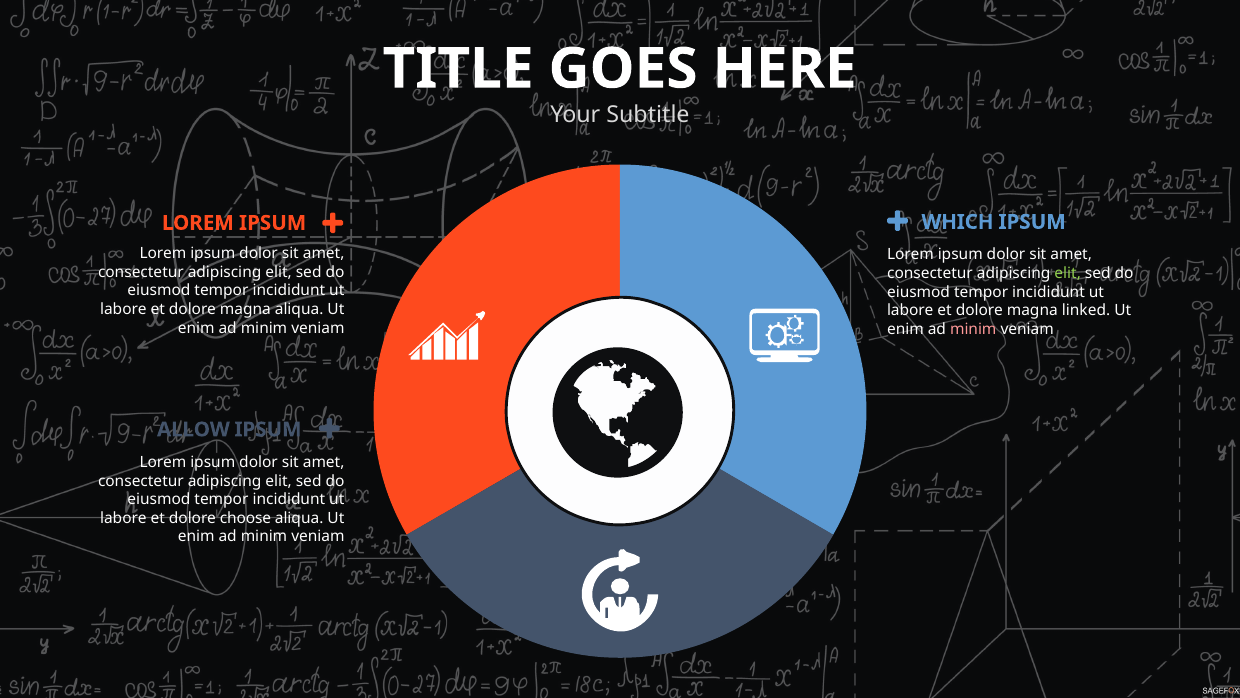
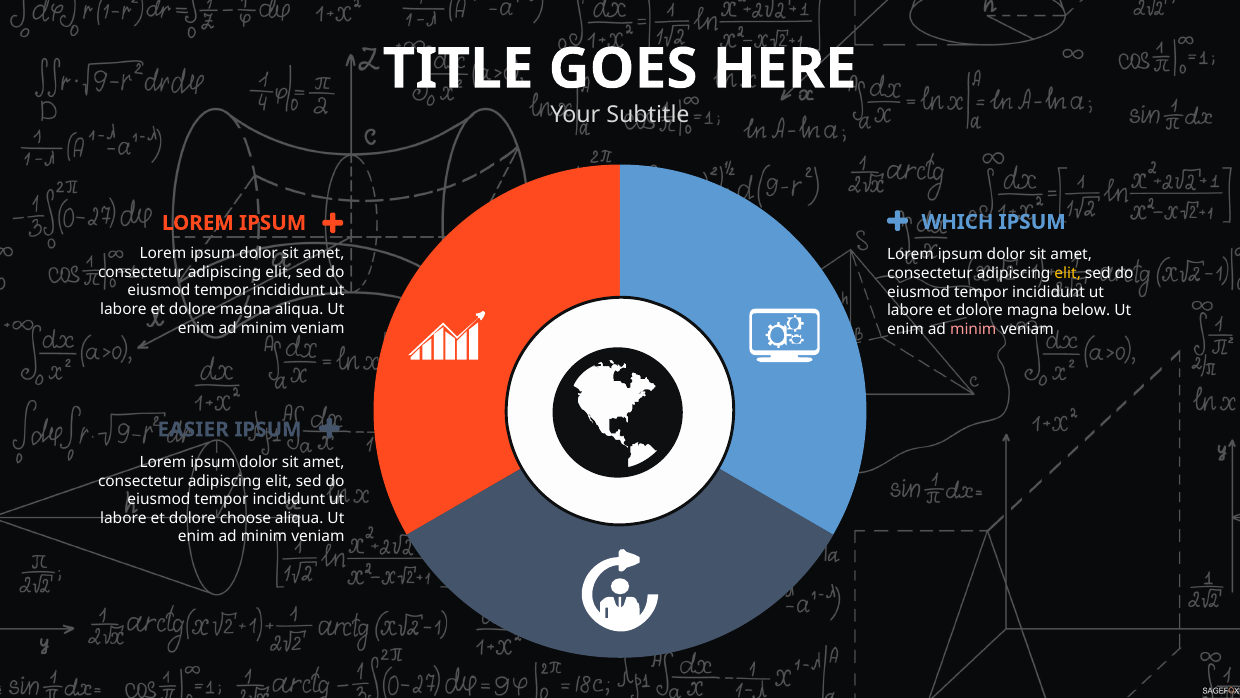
elit at (1068, 273) colour: light green -> yellow
linked: linked -> below
ALLOW: ALLOW -> EASIER
